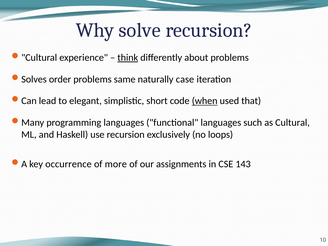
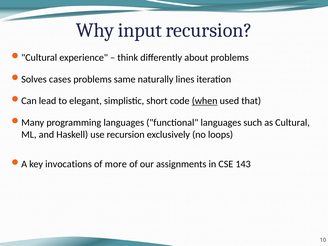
solve: solve -> input
think underline: present -> none
order: order -> cases
case: case -> lines
occurrence: occurrence -> invocations
